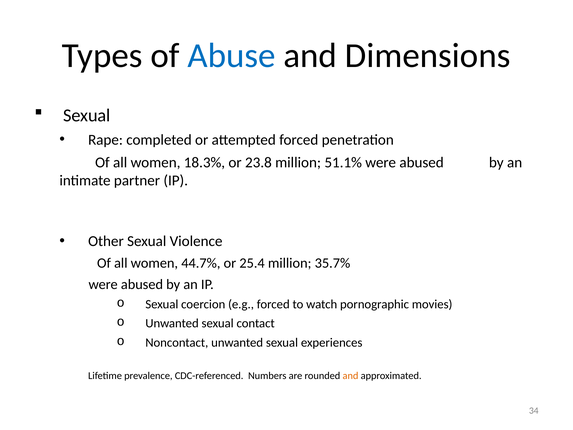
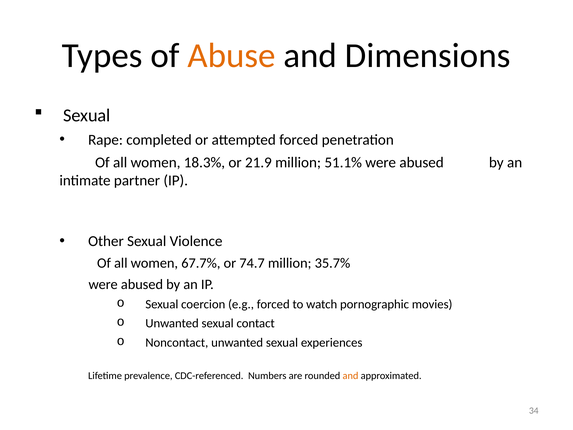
Abuse colour: blue -> orange
23.8: 23.8 -> 21.9
44.7%: 44.7% -> 67.7%
25.4: 25.4 -> 74.7
